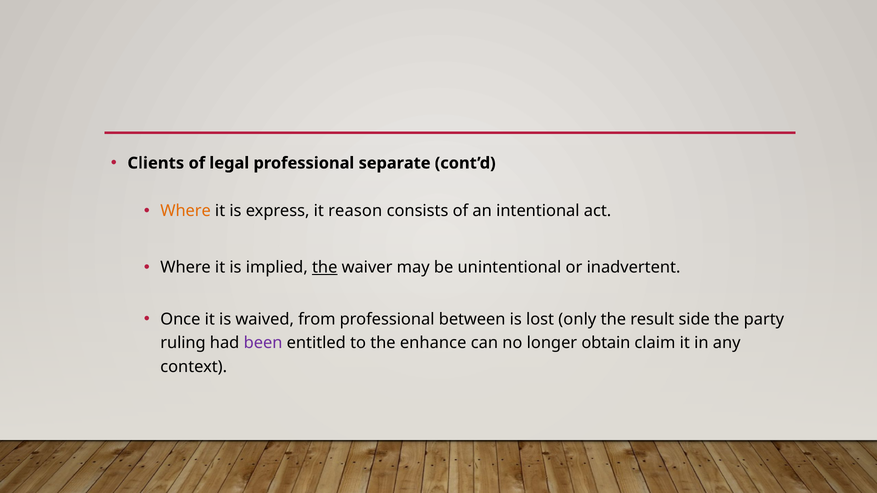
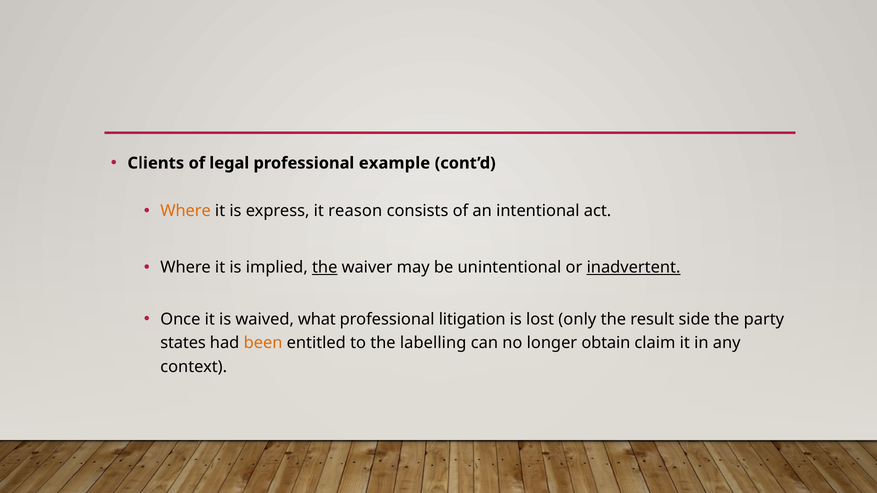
separate: separate -> example
inadvertent underline: none -> present
from: from -> what
between: between -> litigation
ruling: ruling -> states
been colour: purple -> orange
enhance: enhance -> labelling
